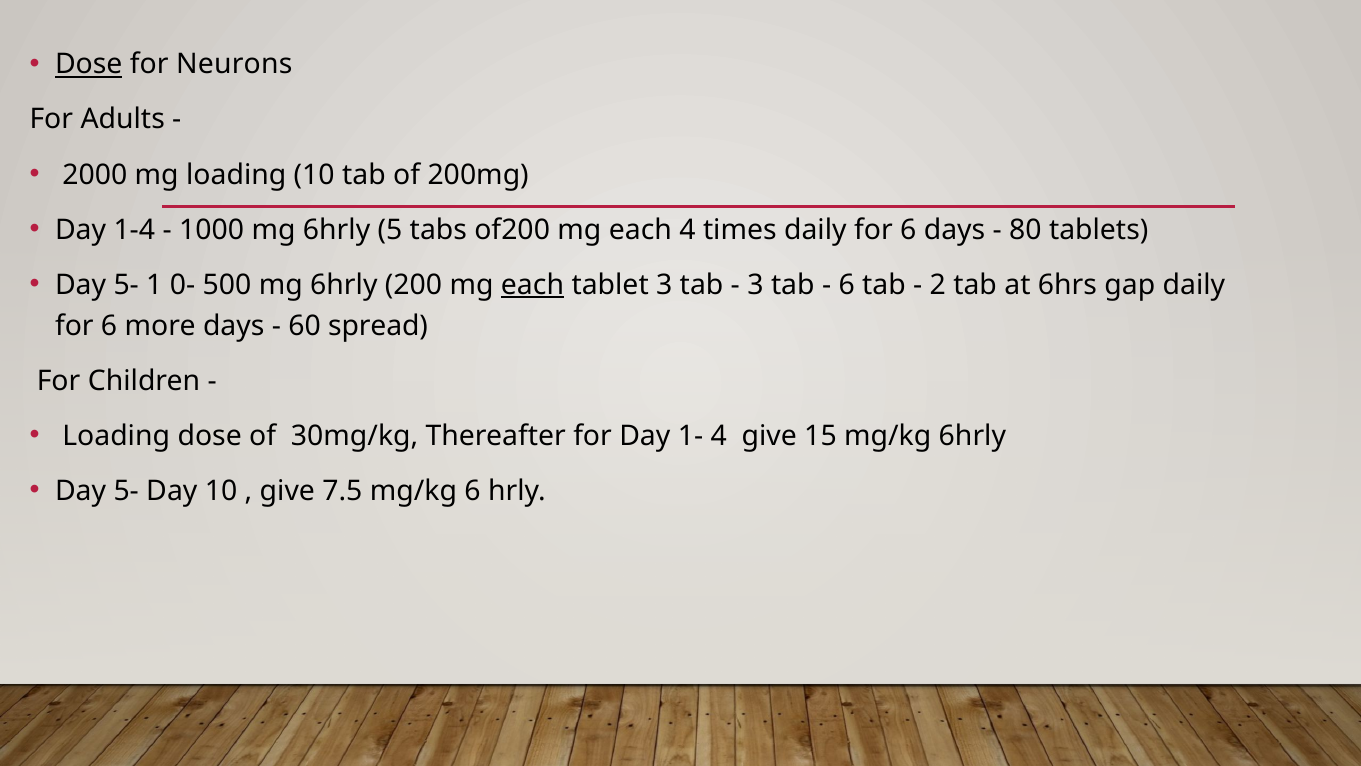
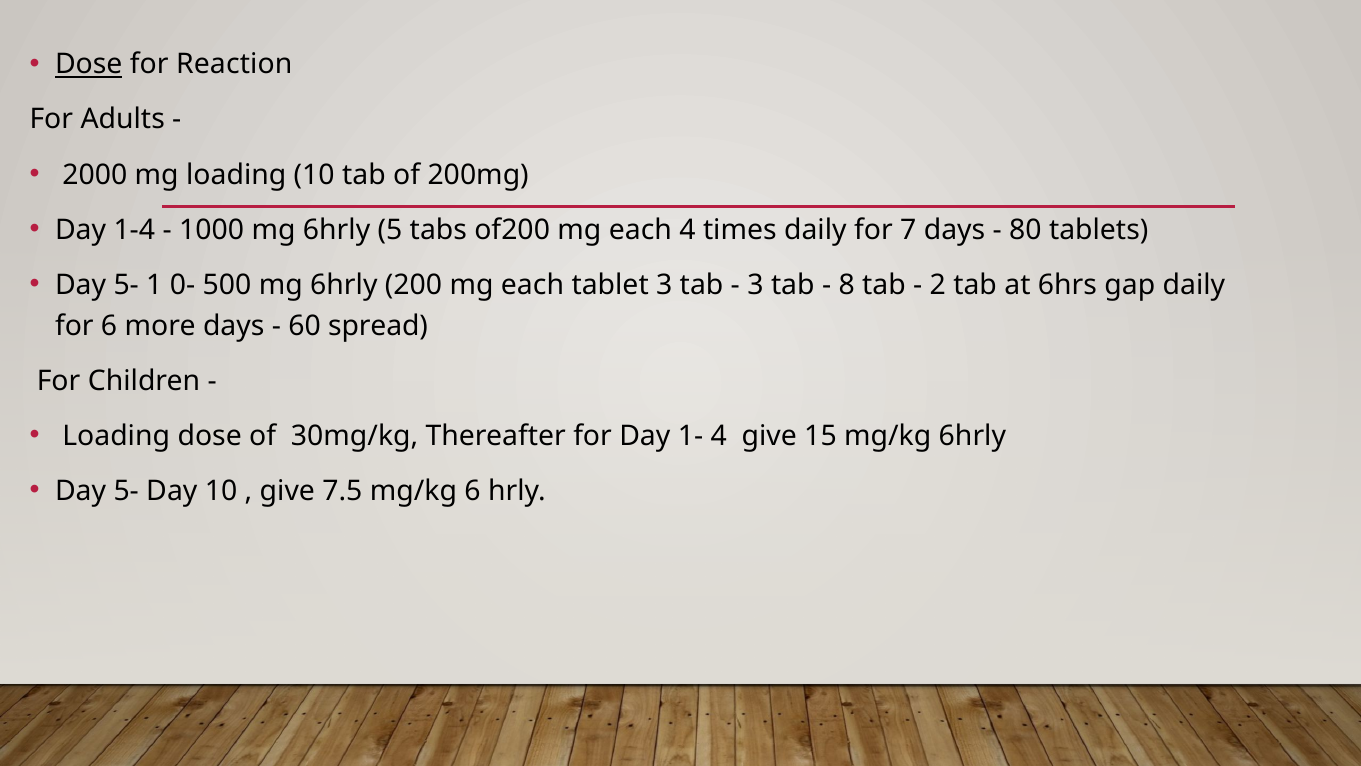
Neurons: Neurons -> Reaction
times daily for 6: 6 -> 7
each at (533, 285) underline: present -> none
6 at (847, 285): 6 -> 8
